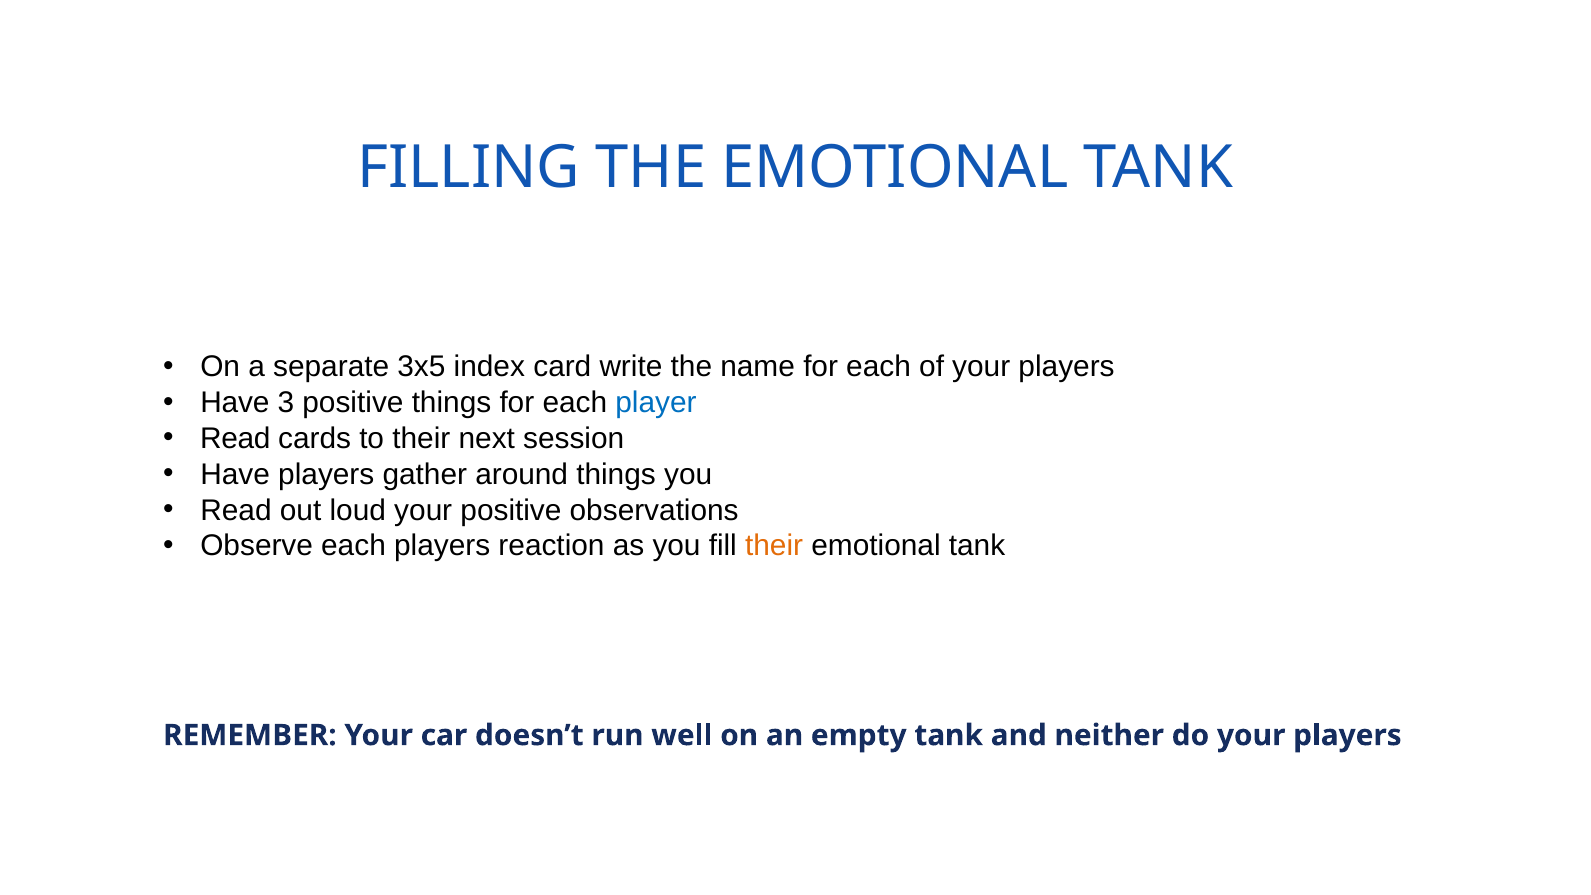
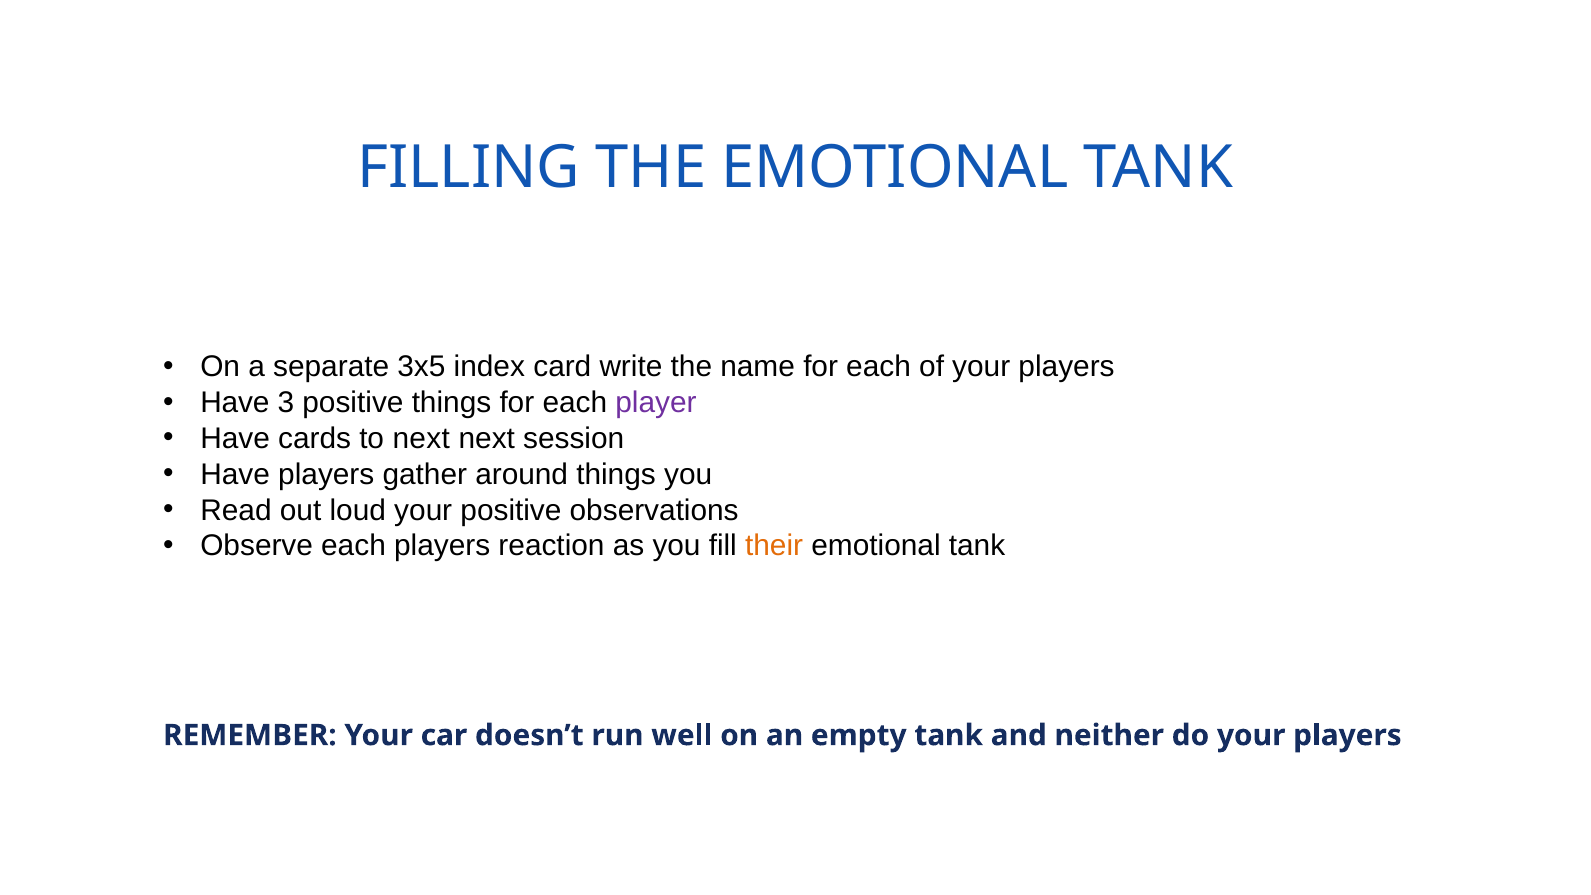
player colour: blue -> purple
Read at (235, 439): Read -> Have
to their: their -> next
